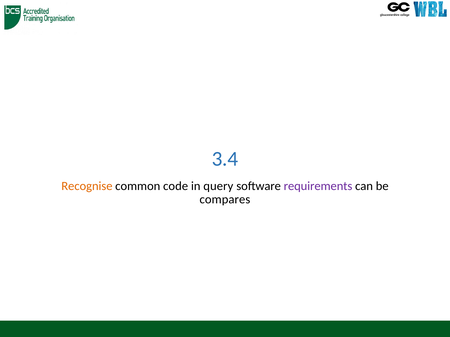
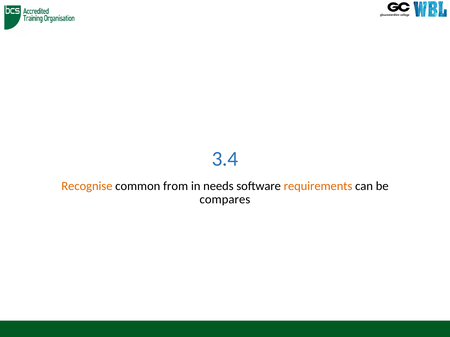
code: code -> from
query: query -> needs
requirements colour: purple -> orange
